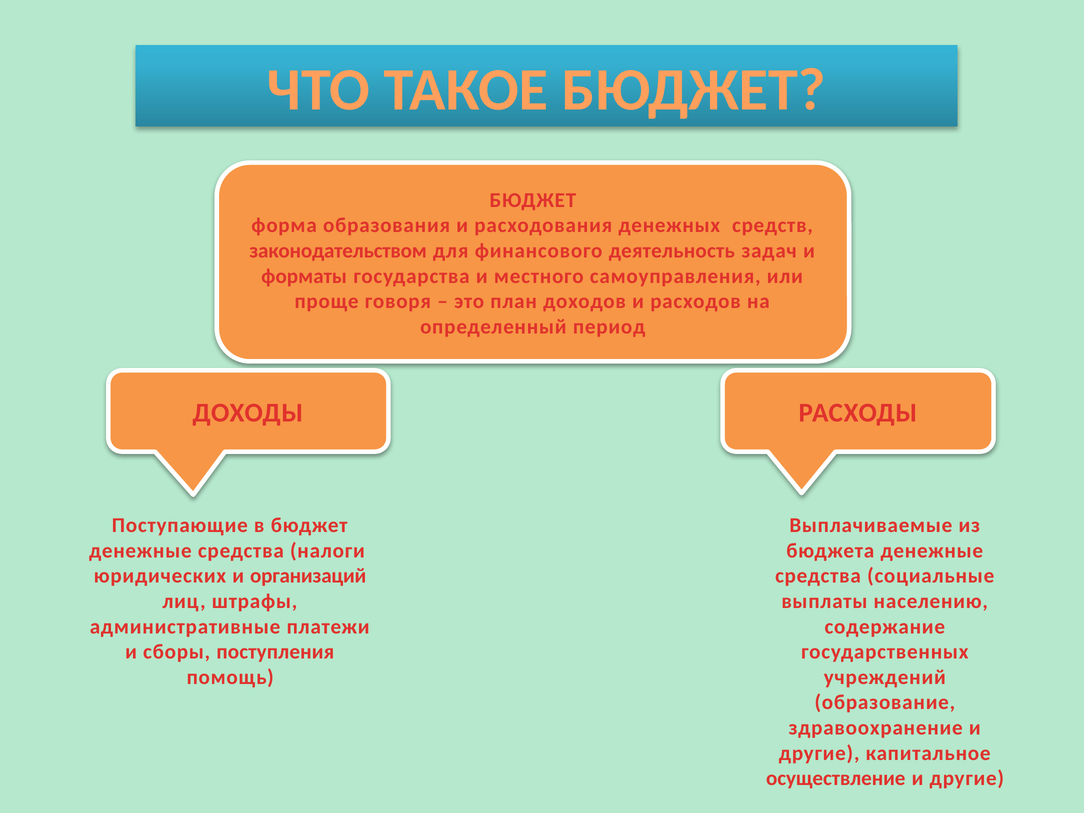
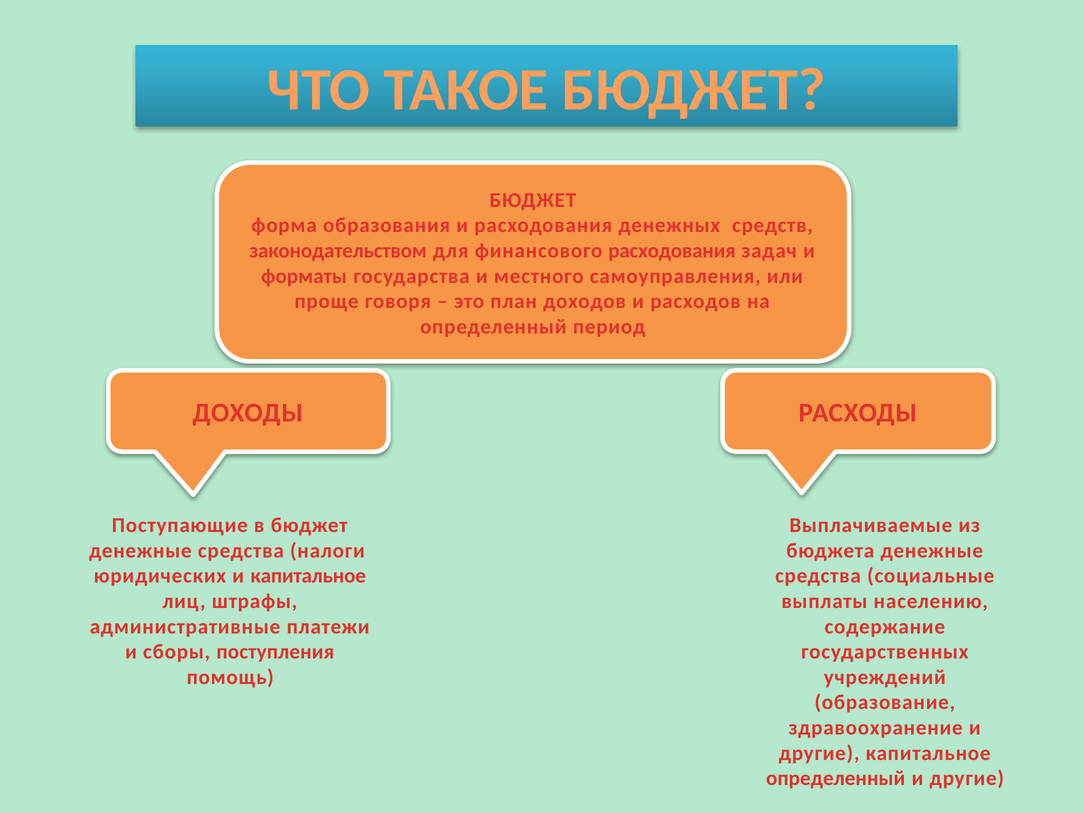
финансового деятельность: деятельность -> расходования
и организаций: организаций -> капитальное
осуществление at (836, 778): осуществление -> определенный
